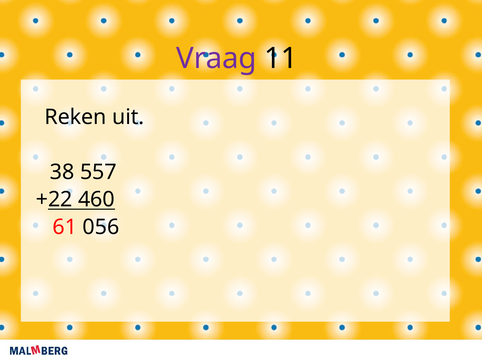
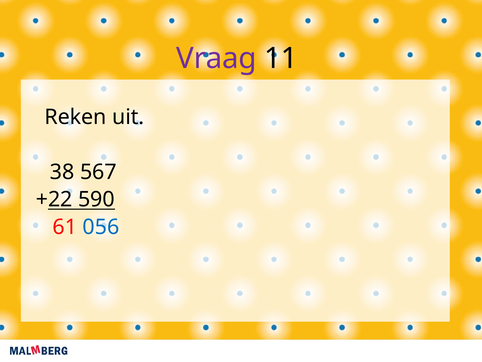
557: 557 -> 567
460: 460 -> 590
056 colour: black -> blue
